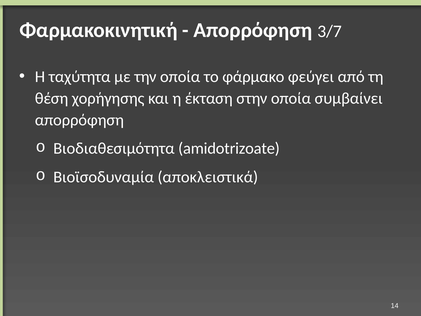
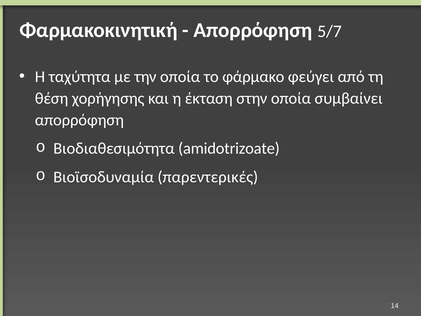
3/7: 3/7 -> 5/7
αποκλειστικά: αποκλειστικά -> παρεντερικές
